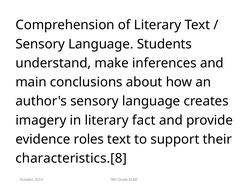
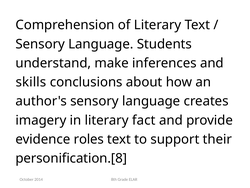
main: main -> skills
characteristics.[8: characteristics.[8 -> personification.[8
